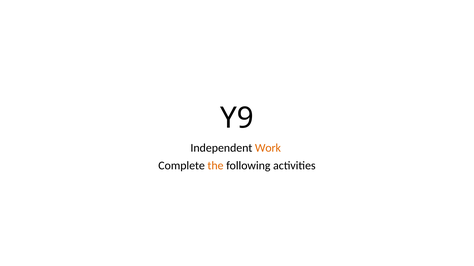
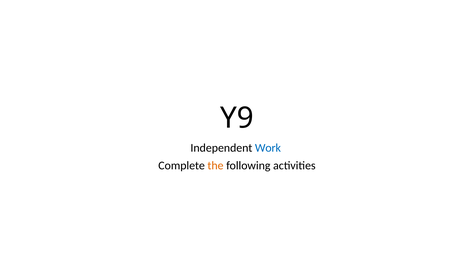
Work colour: orange -> blue
